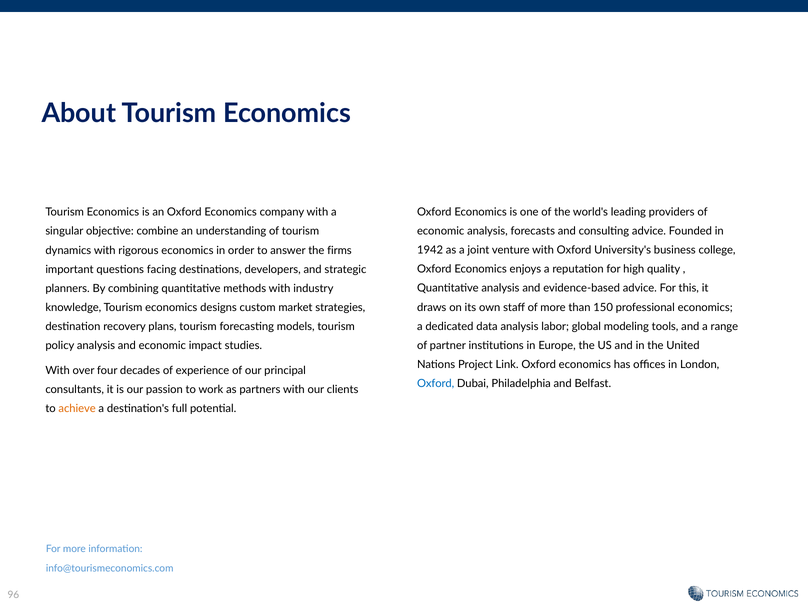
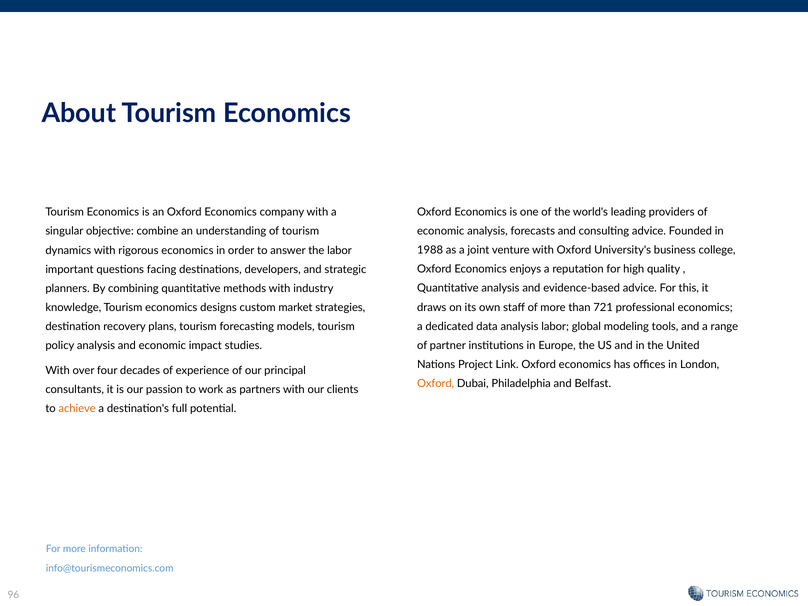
1942: 1942 -> 1988
the firms: firms -> labor
150: 150 -> 721
Oxford at (436, 384) colour: blue -> orange
